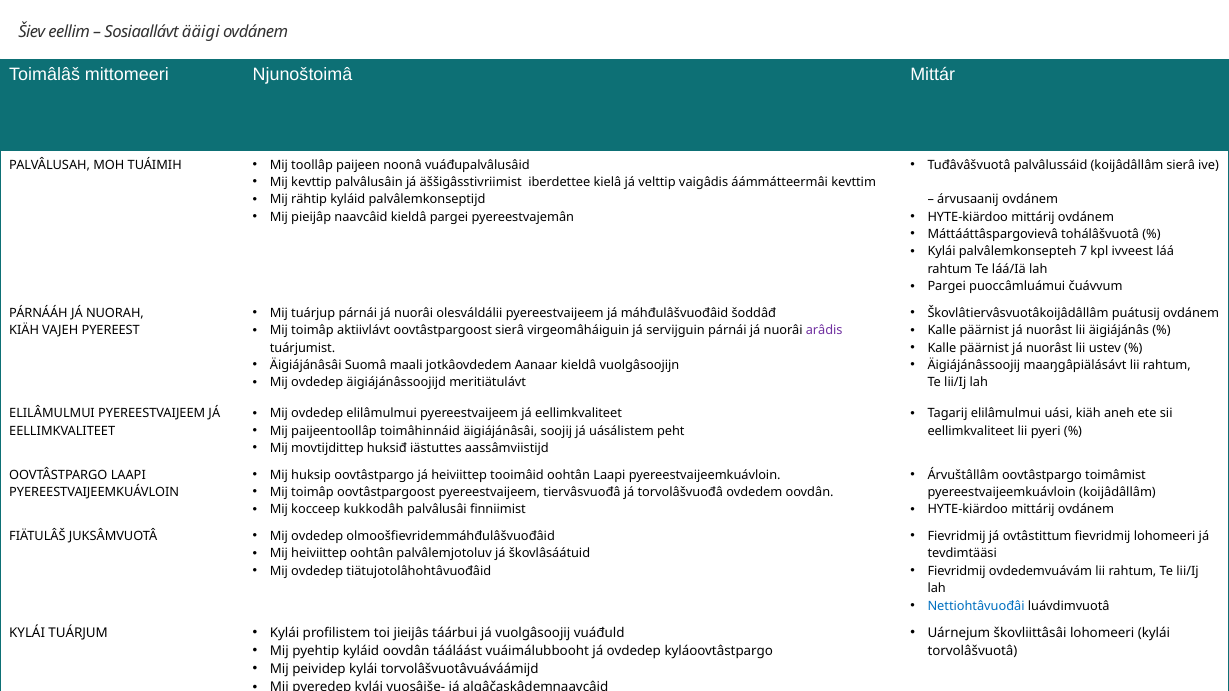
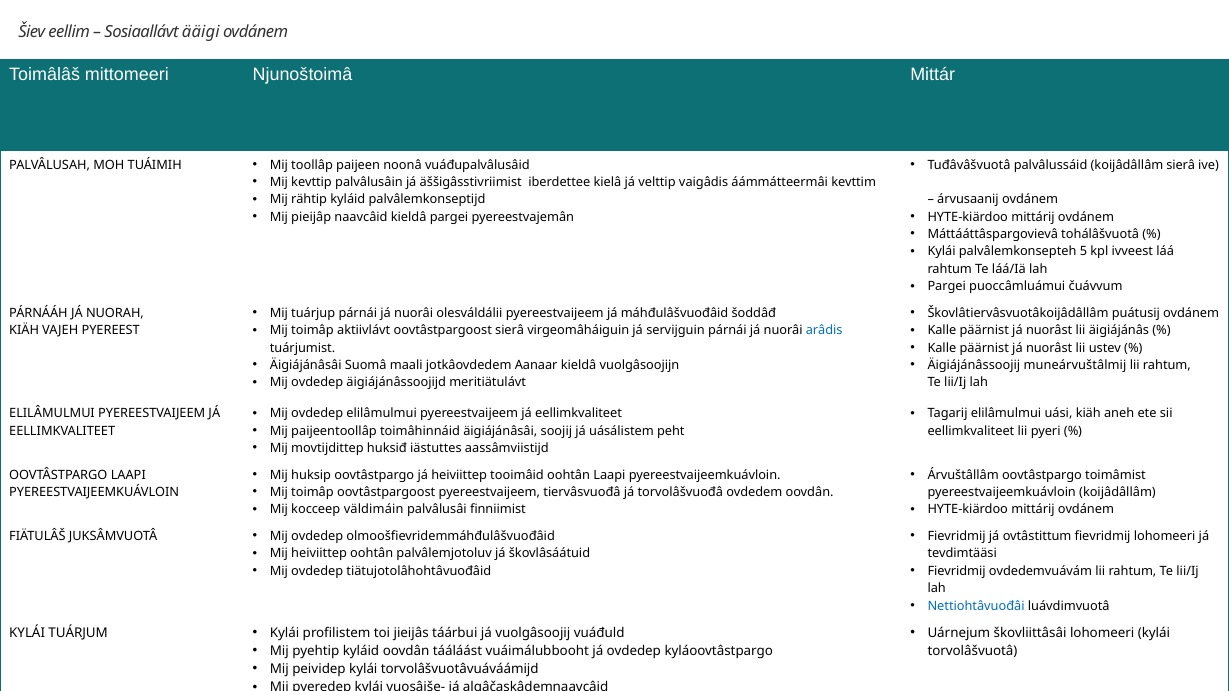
7: 7 -> 5
arâdis colour: purple -> blue
Äigiájánâssoojij maaŋgâpiälásávt: maaŋgâpiälásávt -> muneárvuštâlmij
kukkodâh: kukkodâh -> väldimáin
